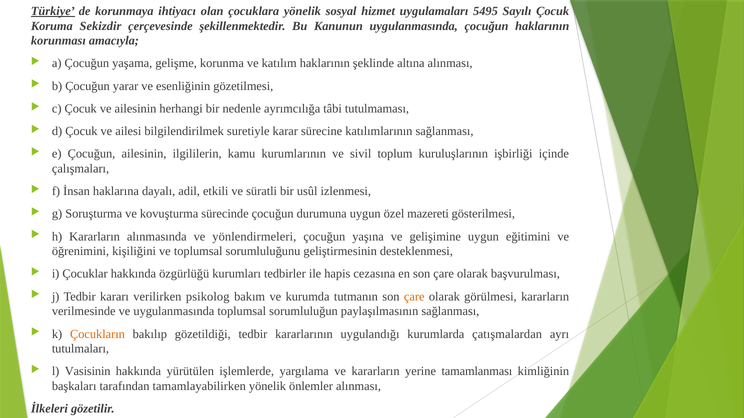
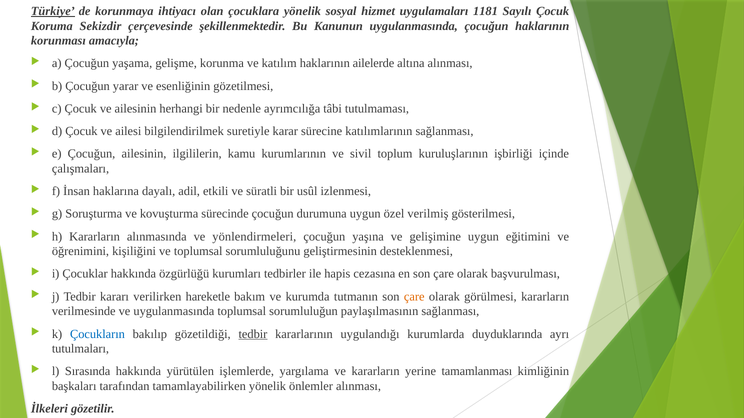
5495: 5495 -> 1181
şeklinde: şeklinde -> ailelerde
mazereti: mazereti -> verilmiş
psikolog: psikolog -> hareketle
Çocukların colour: orange -> blue
tedbir at (253, 334) underline: none -> present
çatışmalardan: çatışmalardan -> duyduklarında
Vasisinin: Vasisinin -> Sırasında
